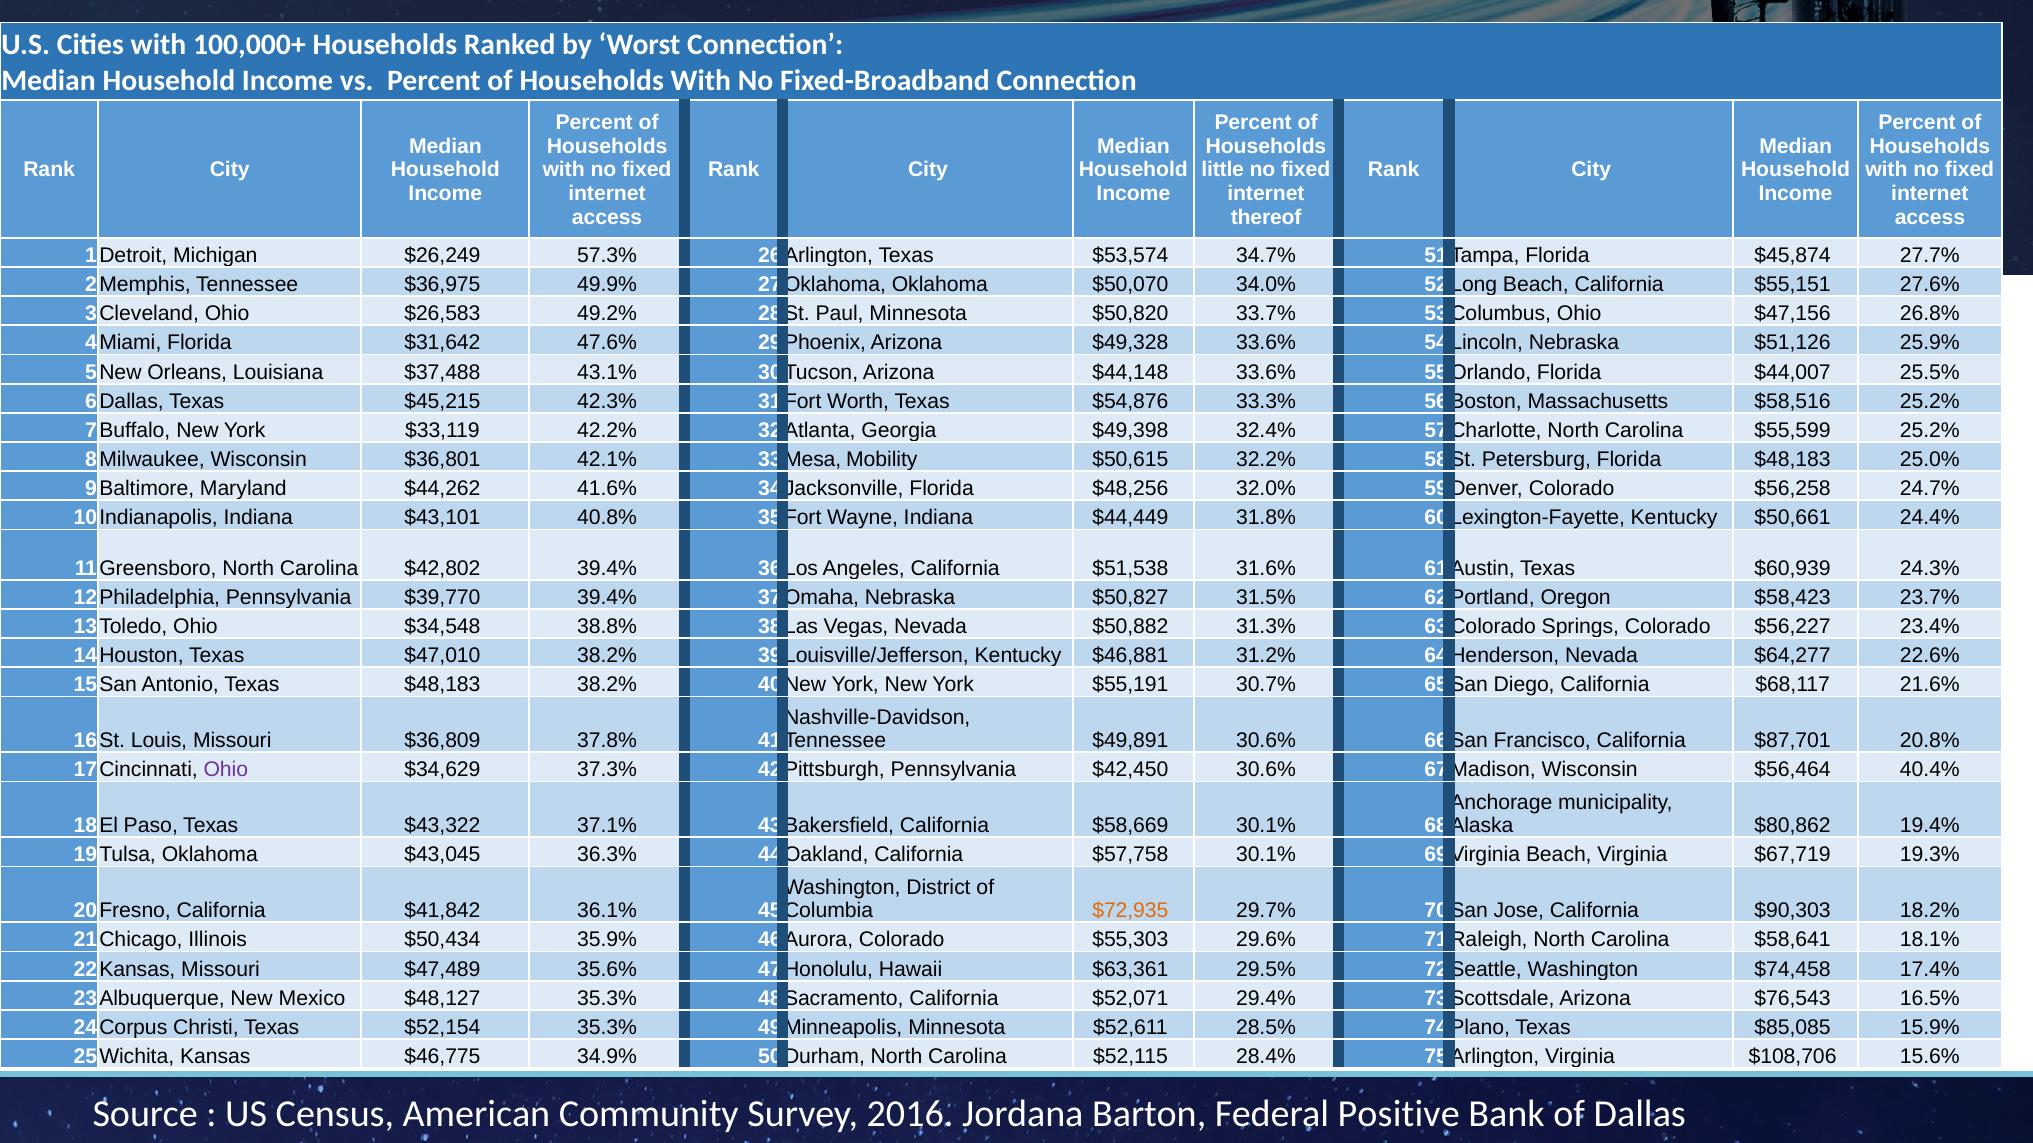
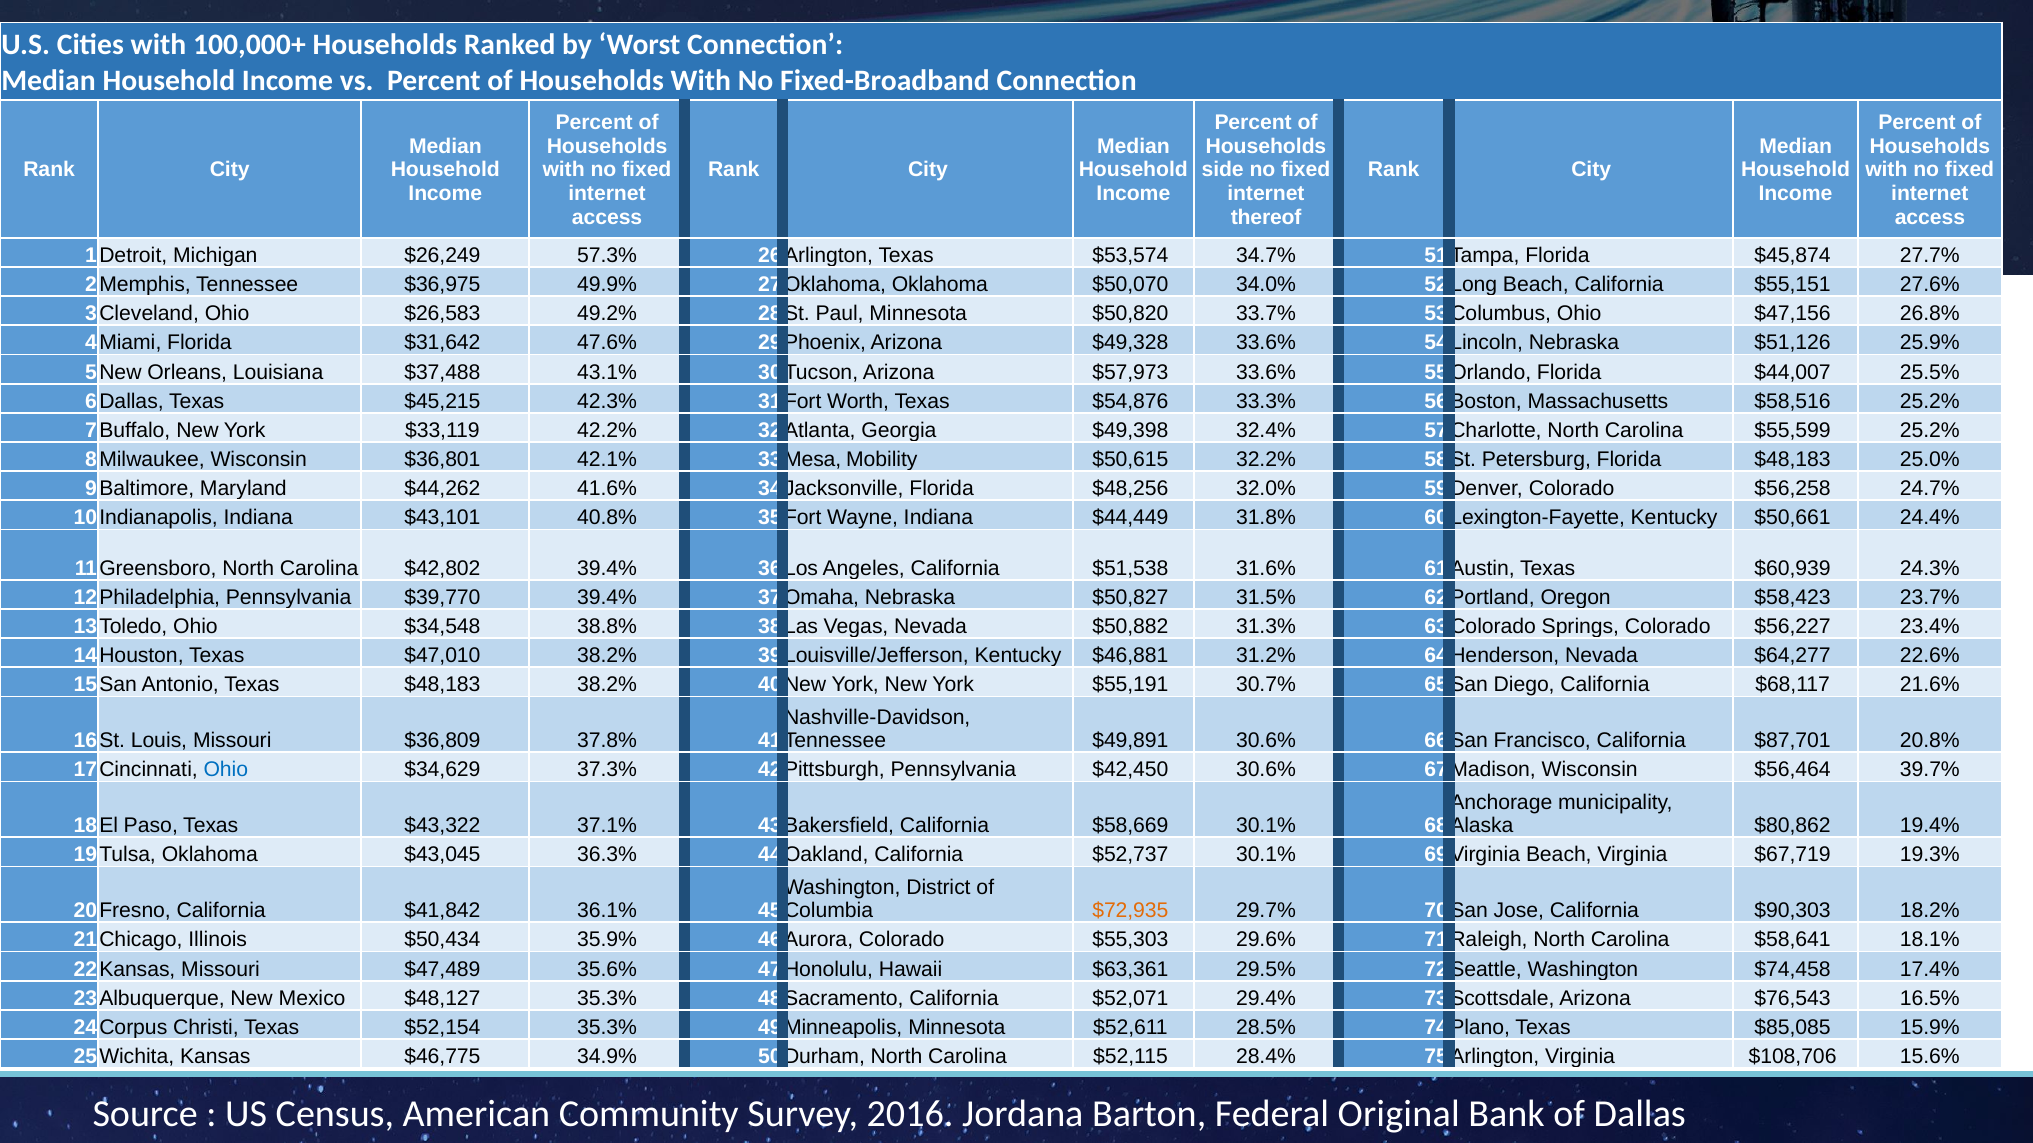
little: little -> side
$44,148: $44,148 -> $57,973
Ohio at (226, 770) colour: purple -> blue
40.4%: 40.4% -> 39.7%
$57,758: $57,758 -> $52,737
Positive: Positive -> Original
